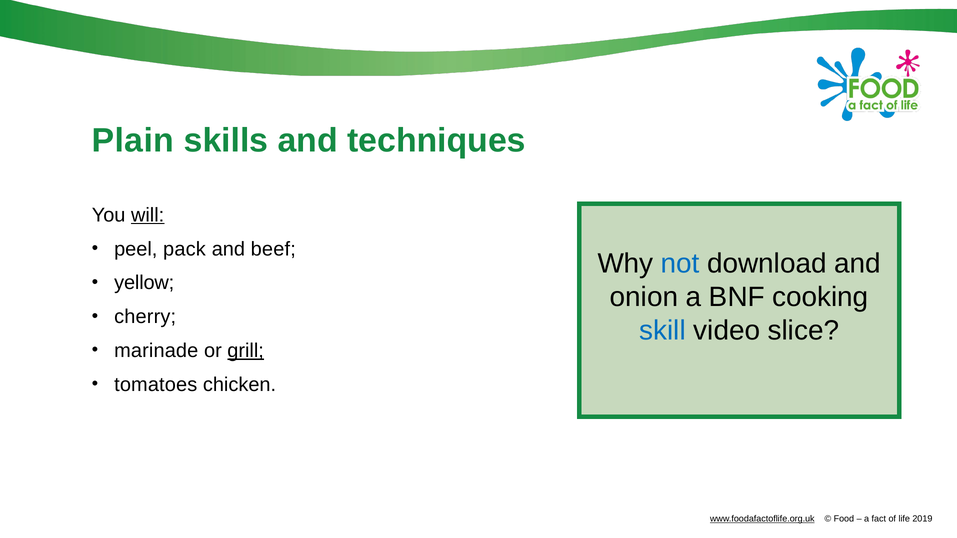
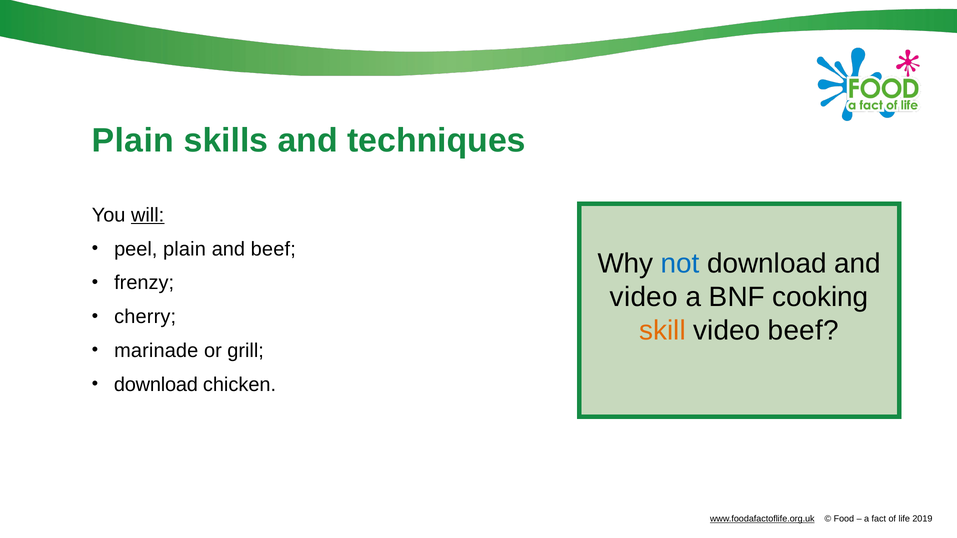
peel pack: pack -> plain
yellow: yellow -> frenzy
onion at (644, 297): onion -> video
skill colour: blue -> orange
video slice: slice -> beef
grill underline: present -> none
tomatoes at (156, 385): tomatoes -> download
